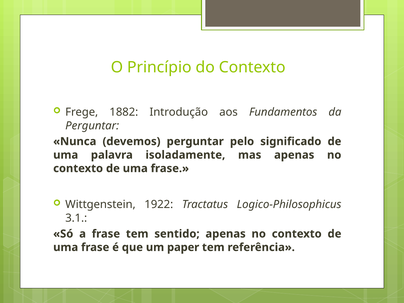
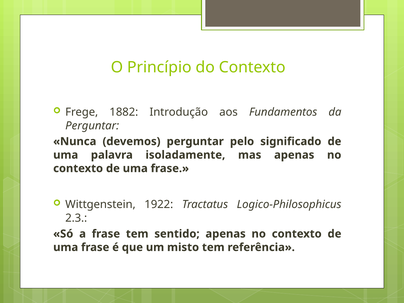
3.1: 3.1 -> 2.3
paper: paper -> misto
